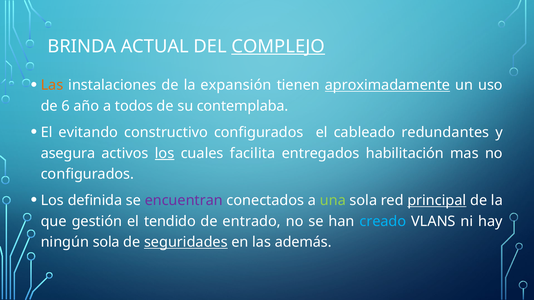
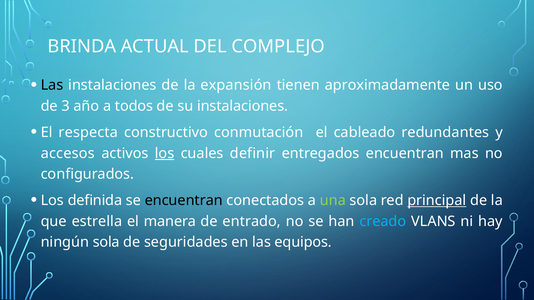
COMPLEJO underline: present -> none
Las at (52, 85) colour: orange -> black
aproximadamente underline: present -> none
6: 6 -> 3
su contemplaba: contemplaba -> instalaciones
evitando: evitando -> respecta
constructivo configurados: configurados -> conmutación
asegura: asegura -> accesos
facilita: facilita -> definir
entregados habilitación: habilitación -> encuentran
encuentran at (184, 201) colour: purple -> black
gestión: gestión -> estrella
tendido: tendido -> manera
seguridades underline: present -> none
además: además -> equipos
